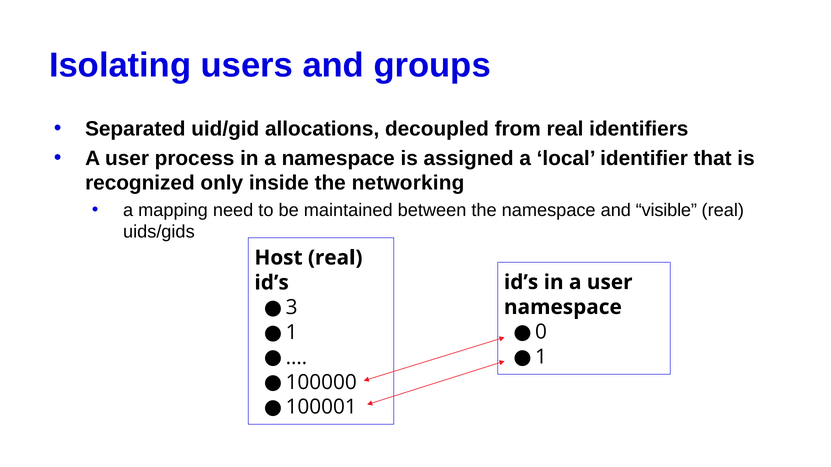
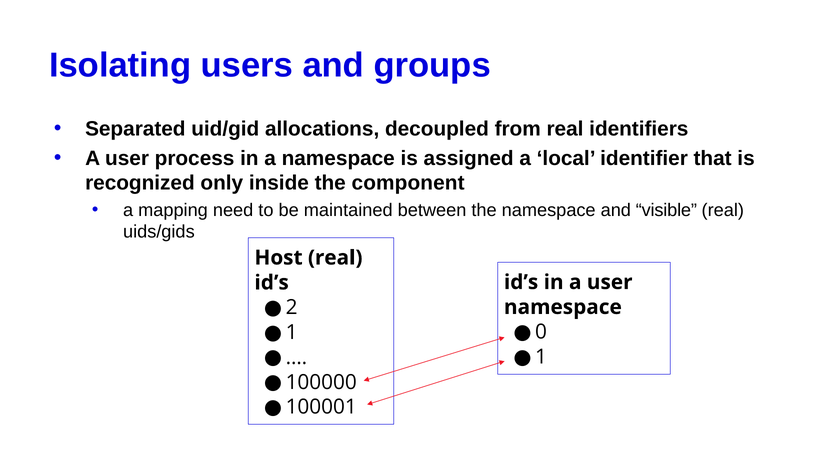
networking: networking -> component
3: 3 -> 2
